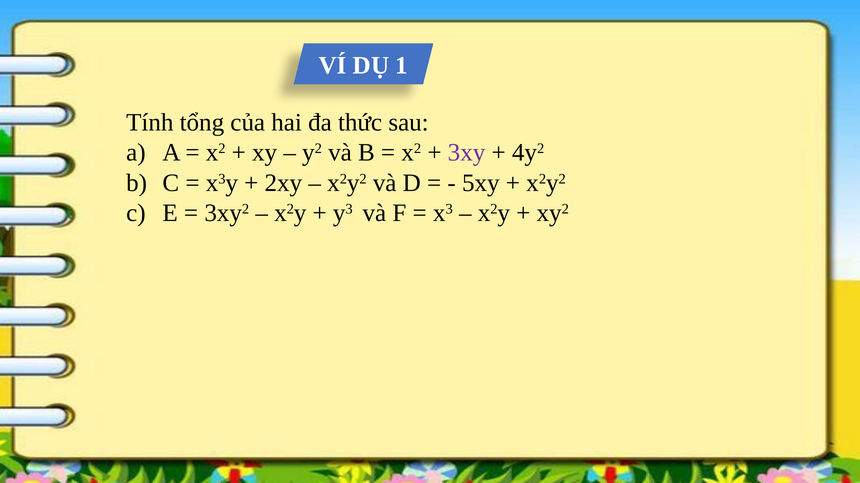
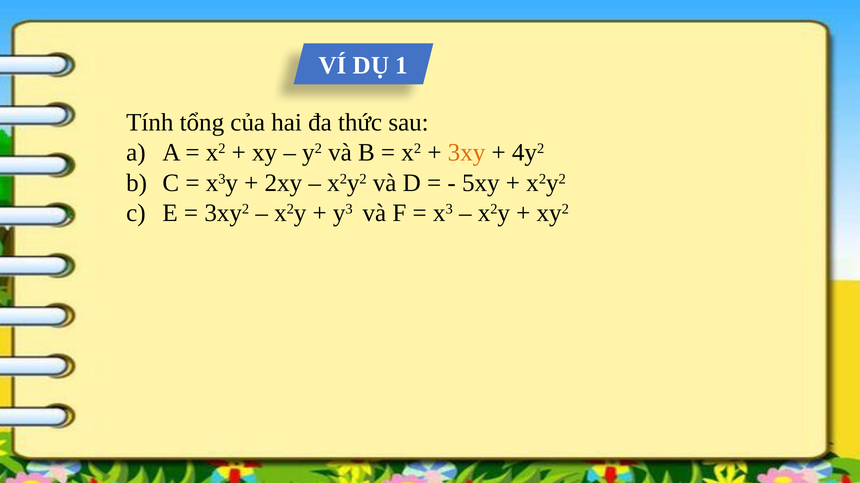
3xy colour: purple -> orange
